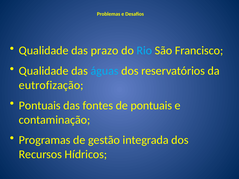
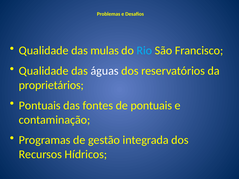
prazo: prazo -> mulas
águas colour: light blue -> white
eutrofização: eutrofização -> proprietários
